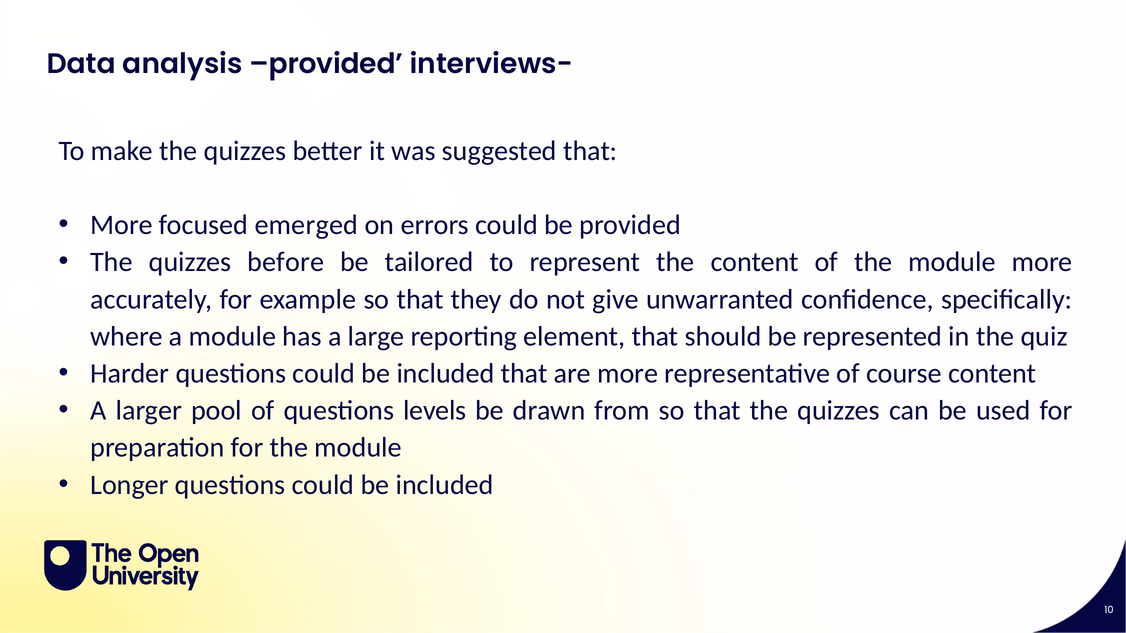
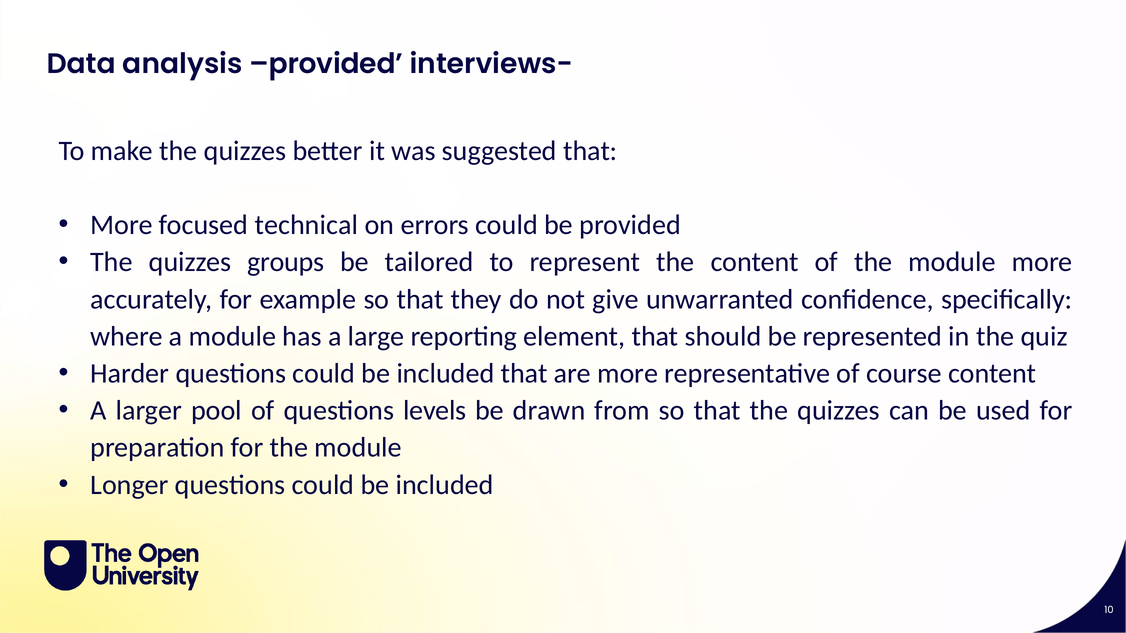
emerged: emerged -> technical
before: before -> groups
